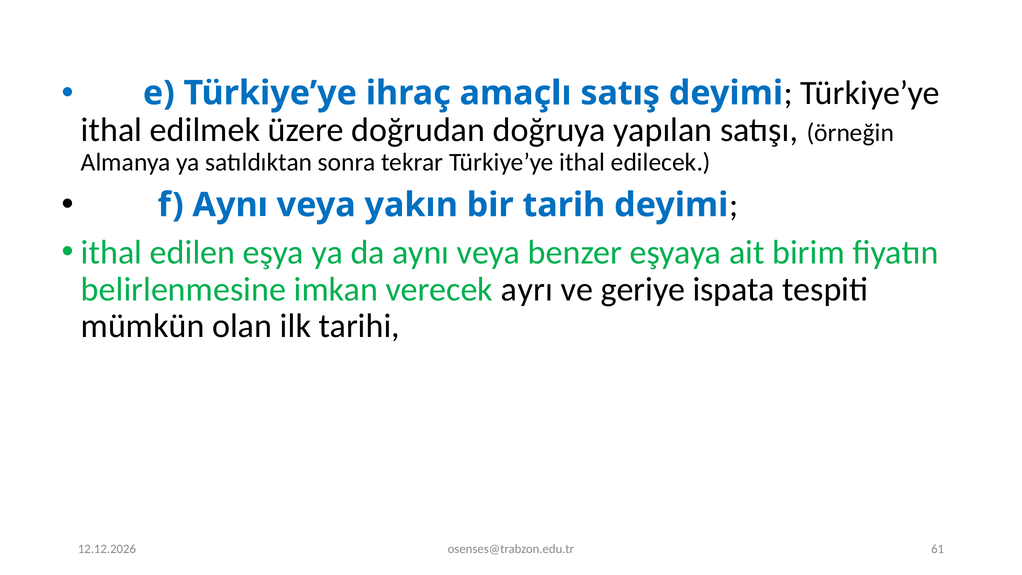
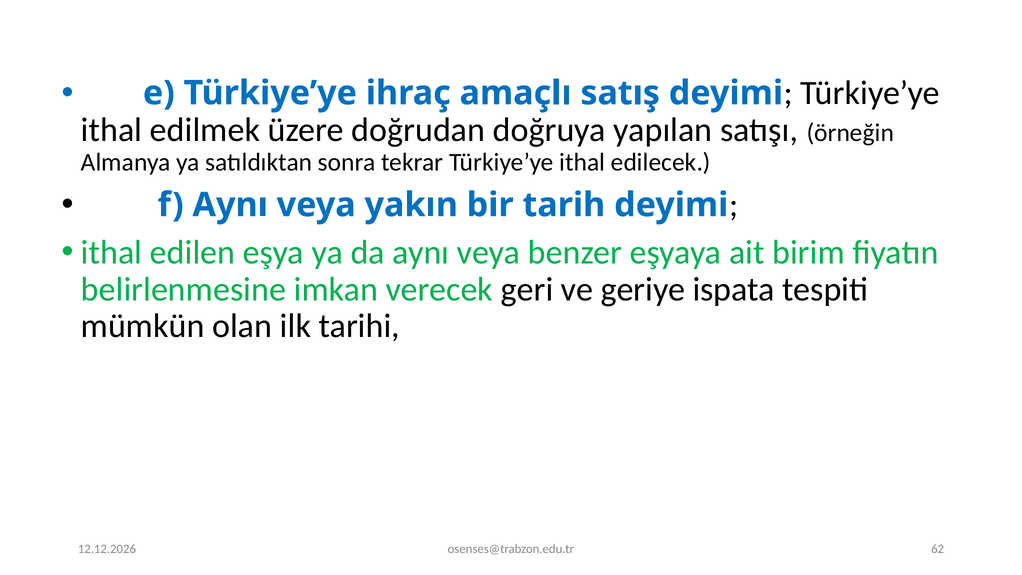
ayrı: ayrı -> geri
61: 61 -> 62
